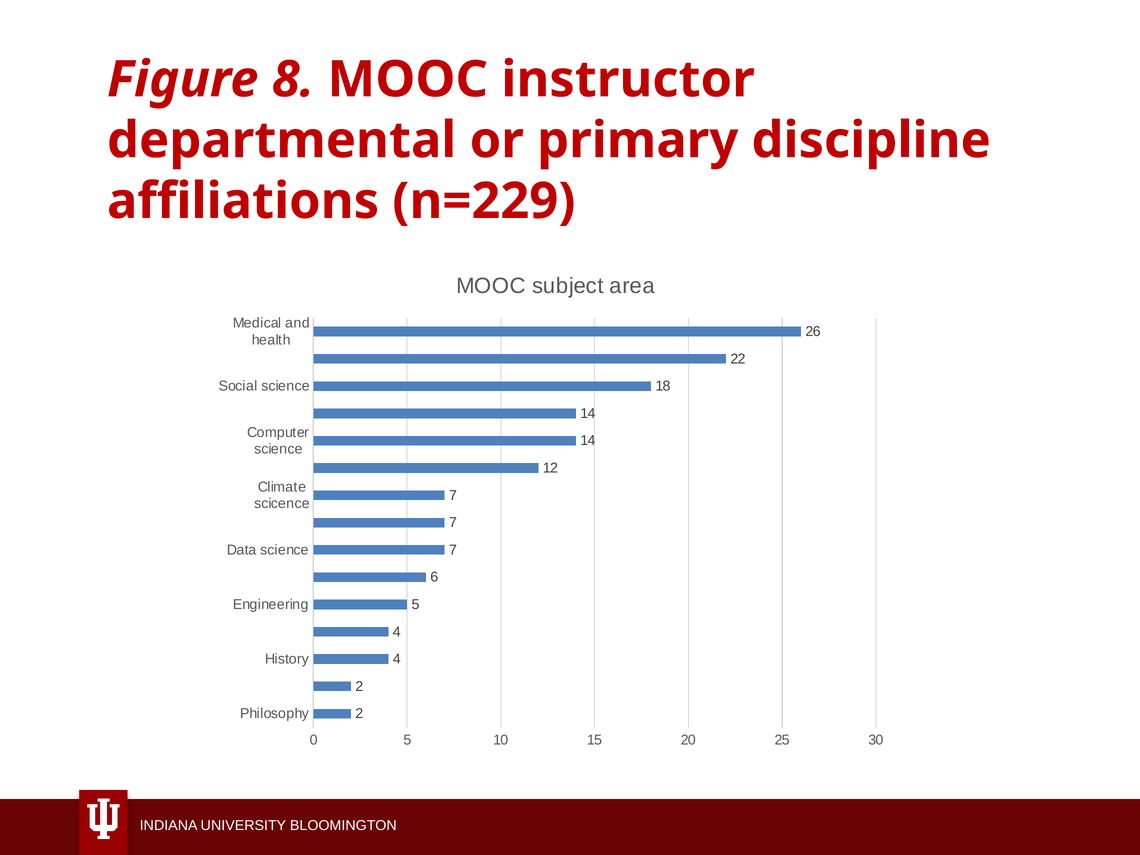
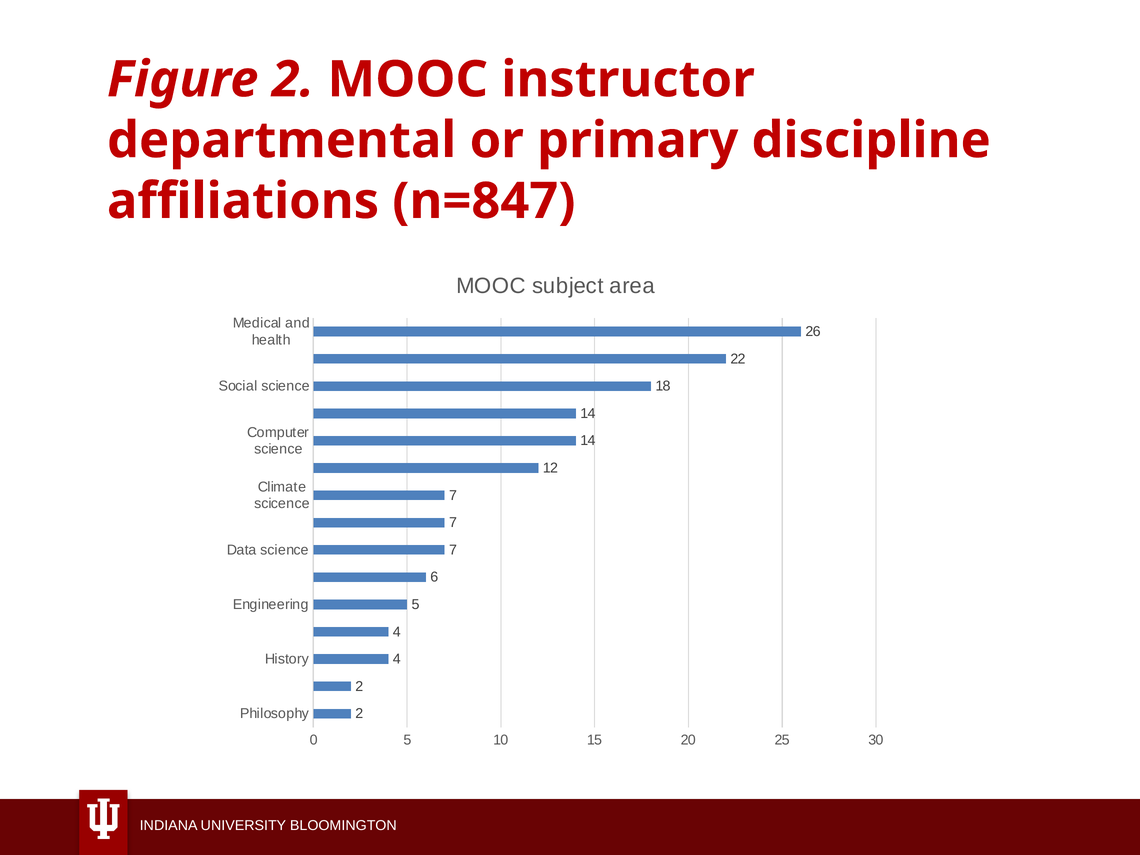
Figure 8: 8 -> 2
n=229: n=229 -> n=847
